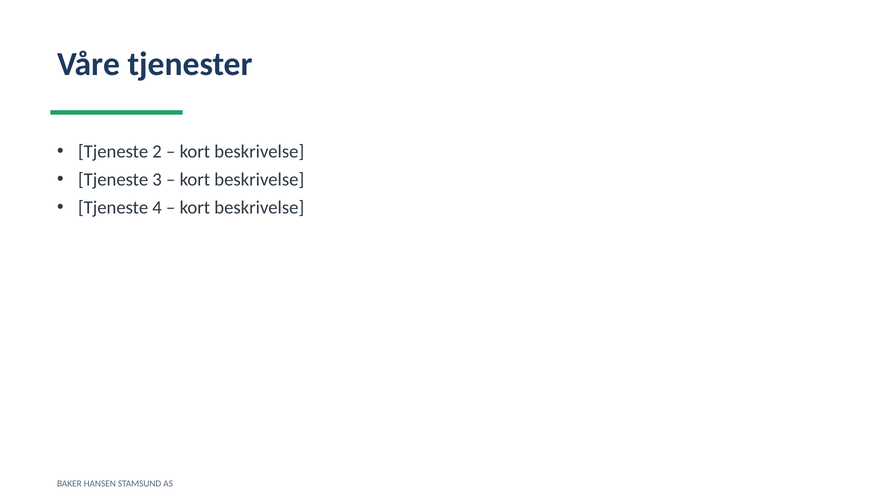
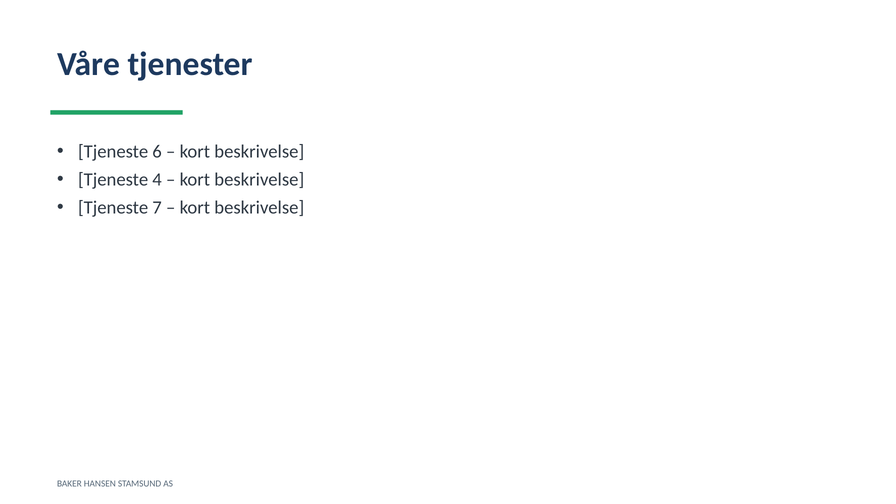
2: 2 -> 6
3: 3 -> 4
4: 4 -> 7
